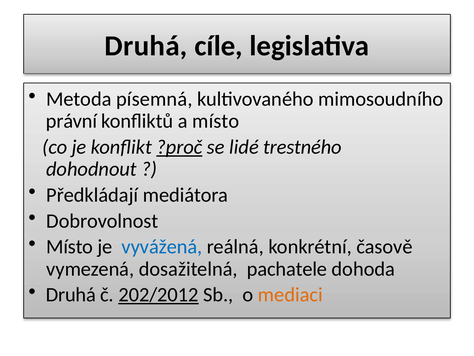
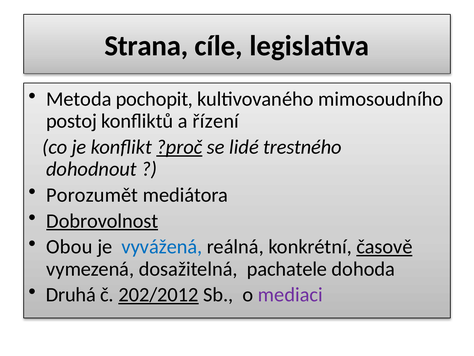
Druhá at (146, 46): Druhá -> Strana
písemná: písemná -> pochopit
právní: právní -> postoj
a místo: místo -> řízení
Předkládají: Předkládají -> Porozumět
Dobrovolnost underline: none -> present
Místo at (70, 246): Místo -> Obou
časově underline: none -> present
mediaci colour: orange -> purple
